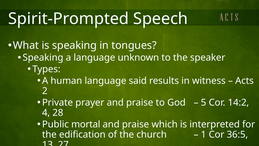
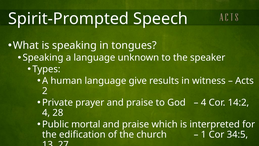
said: said -> give
5 at (204, 102): 5 -> 4
36:5: 36:5 -> 34:5
